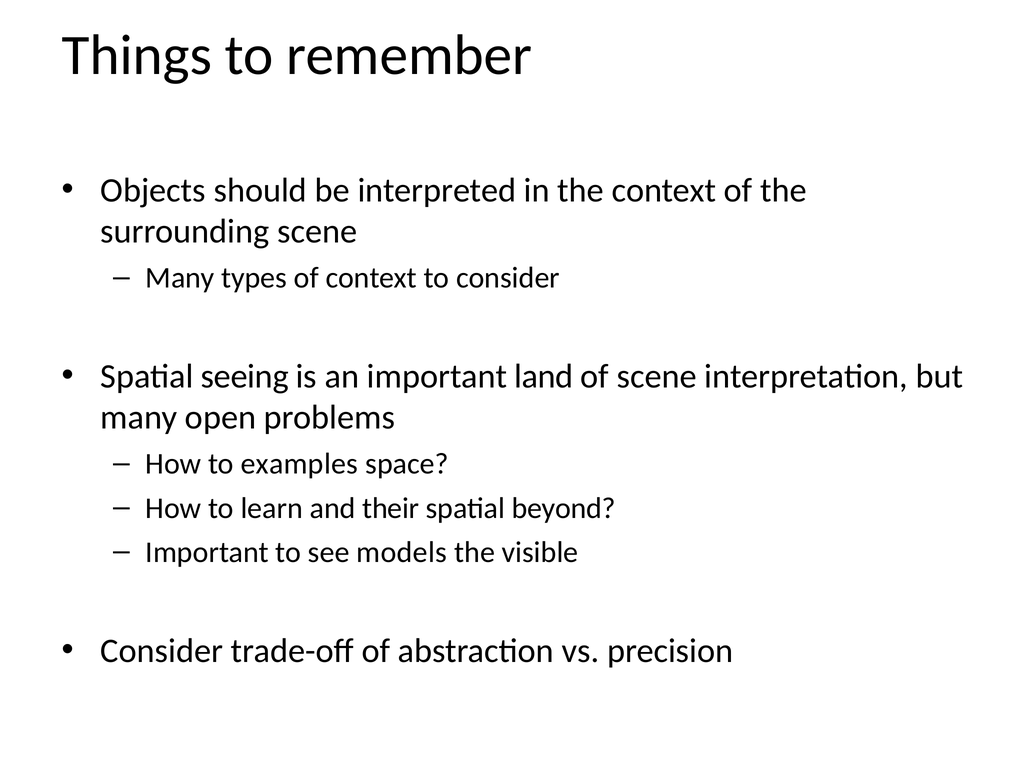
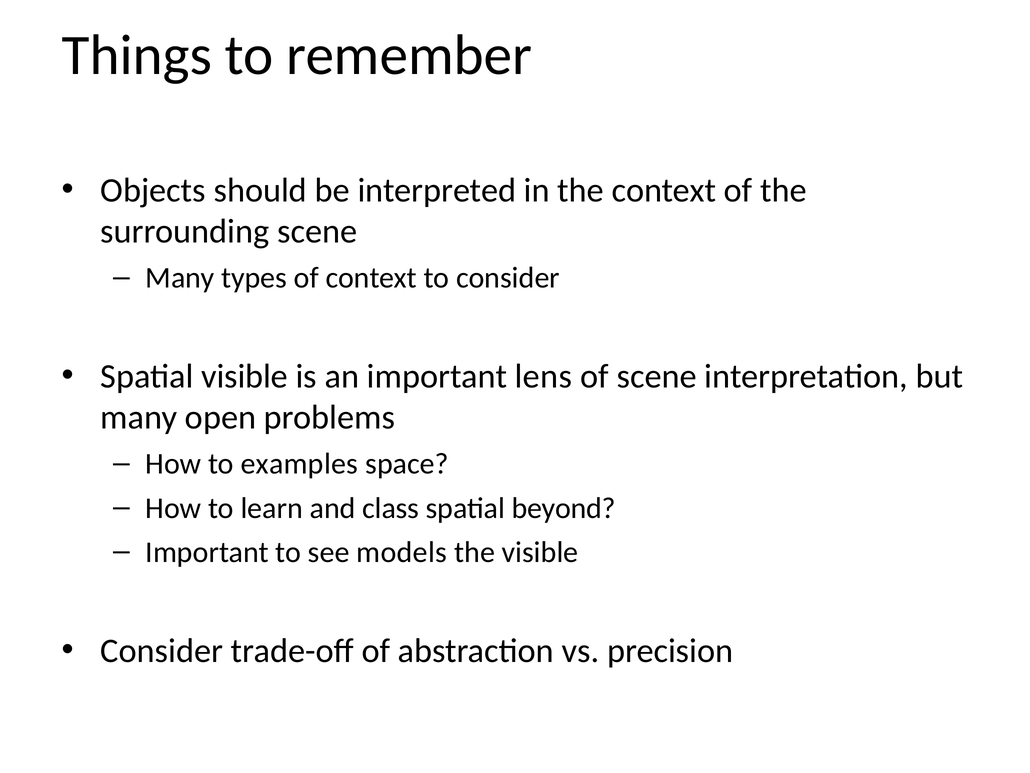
Spatial seeing: seeing -> visible
land: land -> lens
their: their -> class
